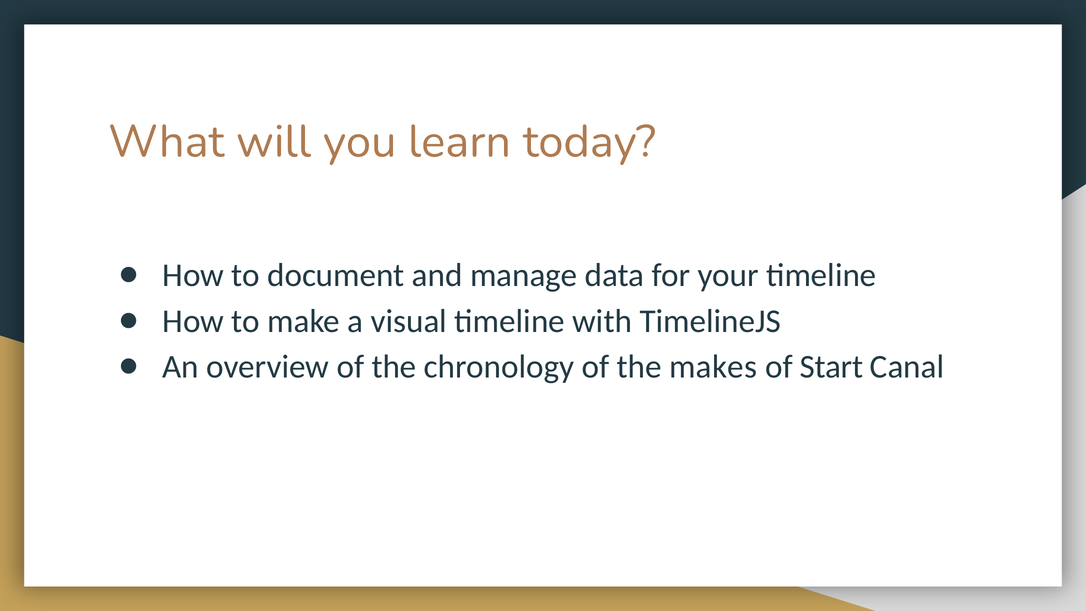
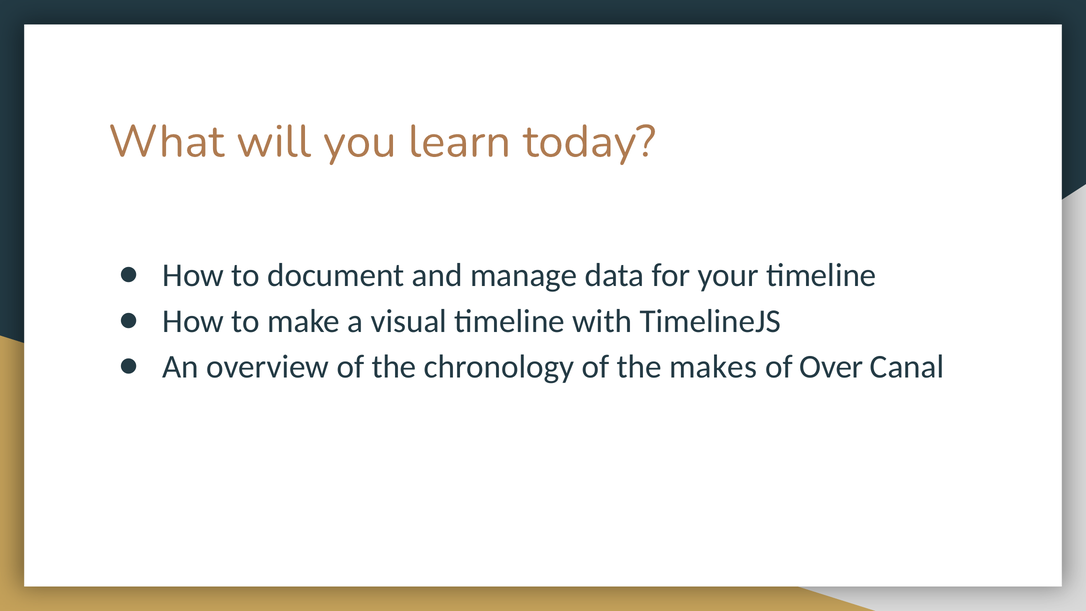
Start: Start -> Over
